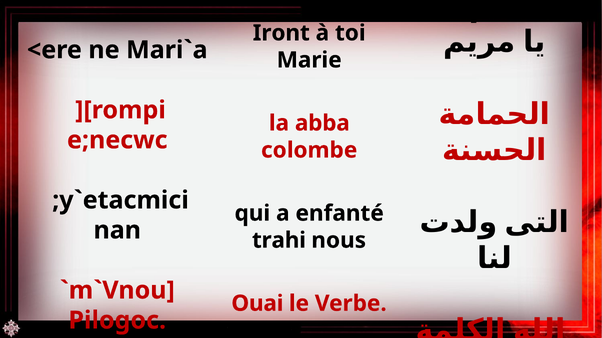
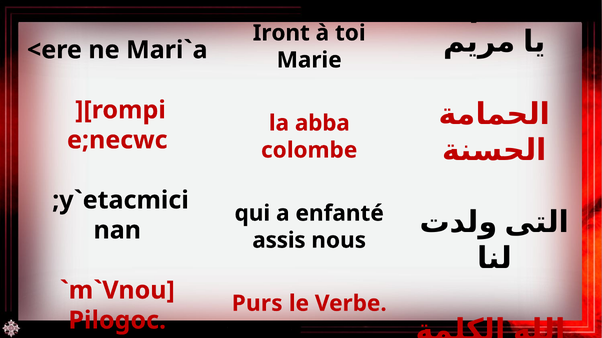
trahi: trahi -> assis
Ouai: Ouai -> Purs
